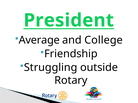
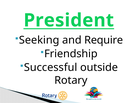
Average: Average -> Seeking
College: College -> Require
Struggling: Struggling -> Successful
